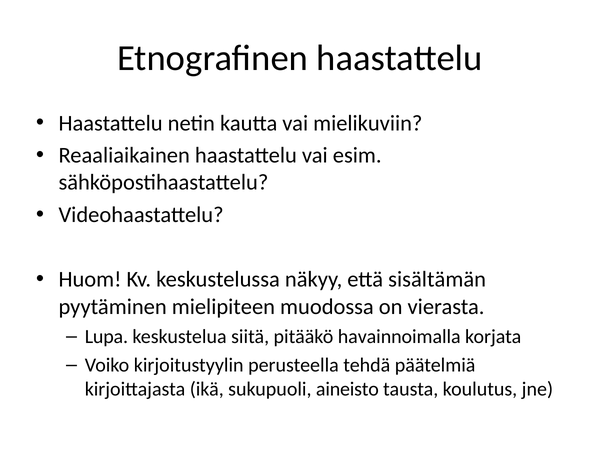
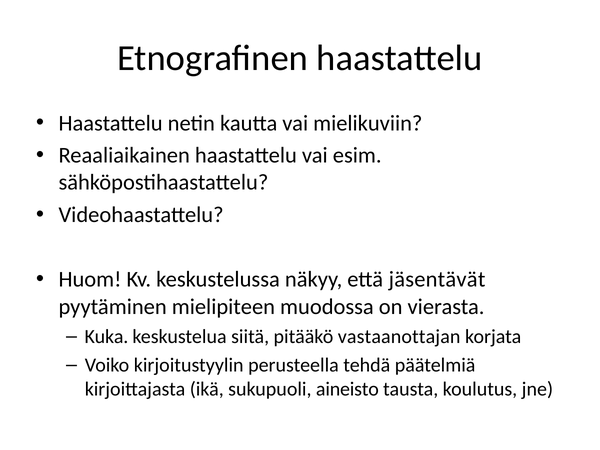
sisältämän: sisältämän -> jäsentävät
Lupa: Lupa -> Kuka
havainnoimalla: havainnoimalla -> vastaanottajan
